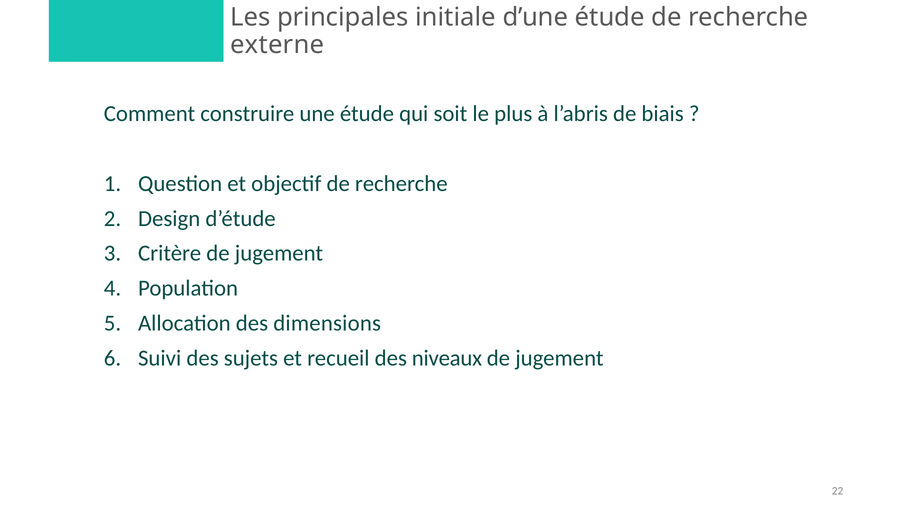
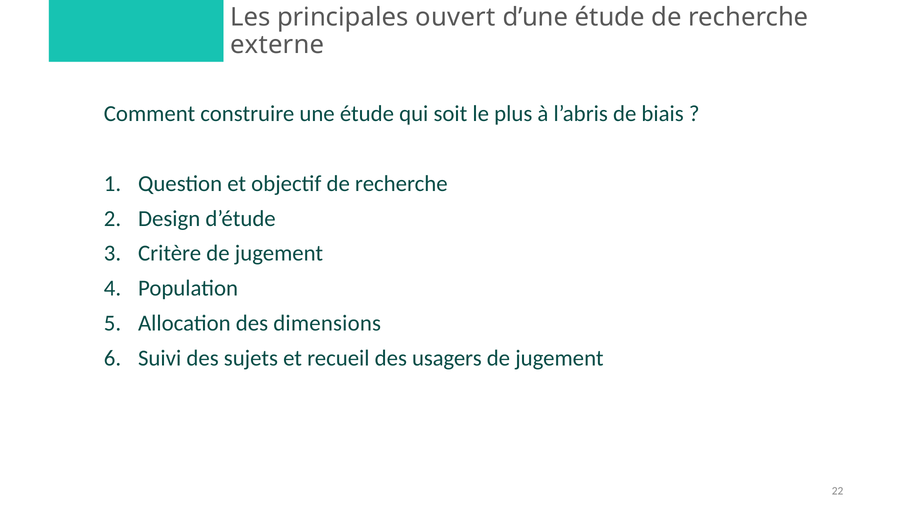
initiale: initiale -> ouvert
niveaux: niveaux -> usagers
